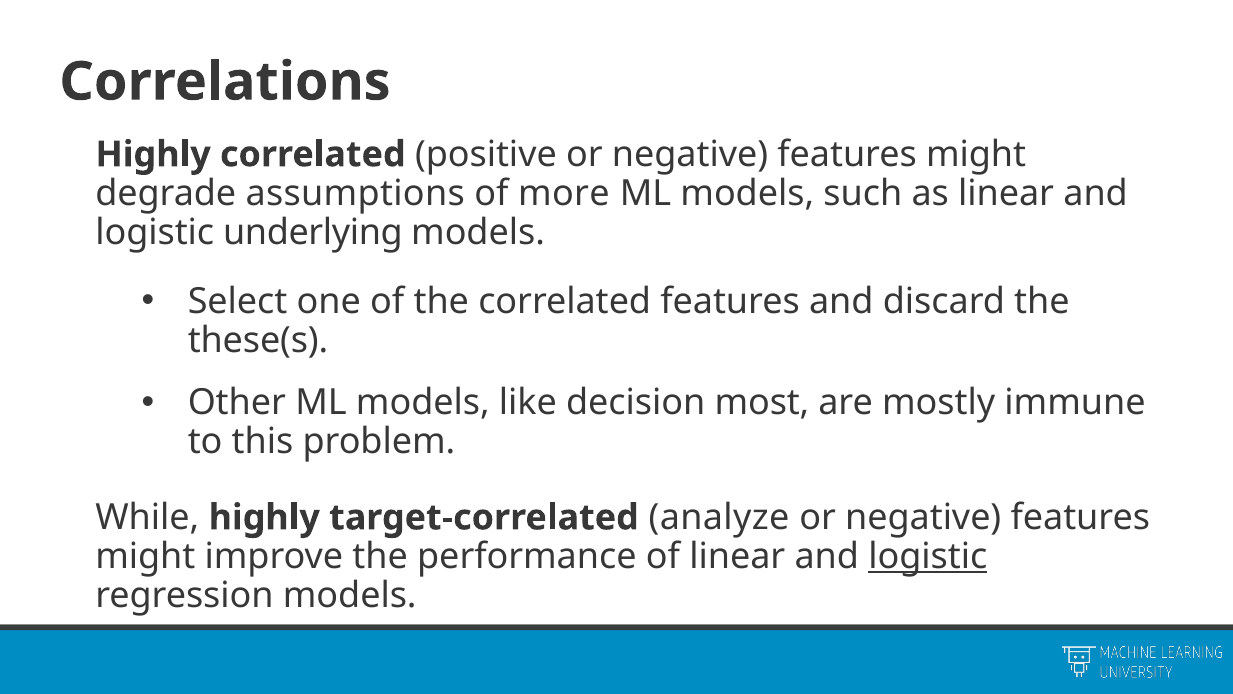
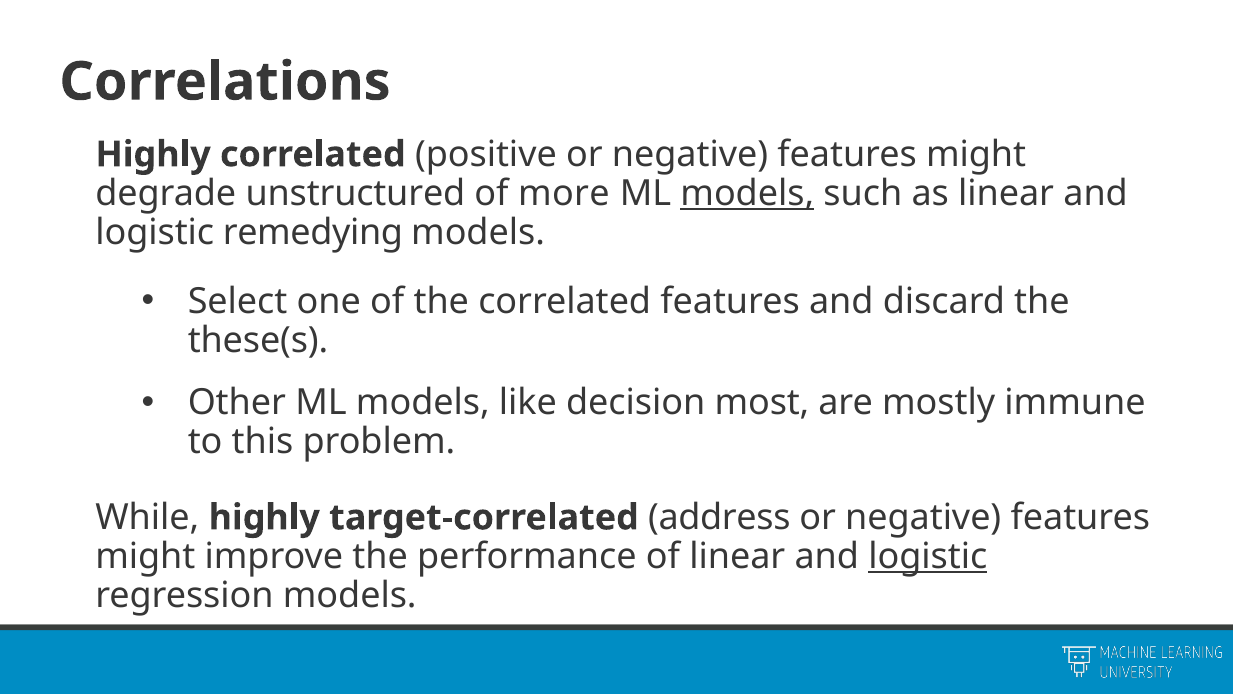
assumptions: assumptions -> unstructured
models at (747, 193) underline: none -> present
underlying: underlying -> remedying
analyze: analyze -> address
